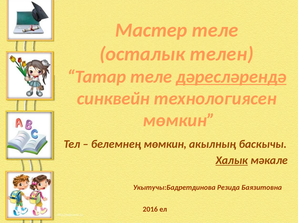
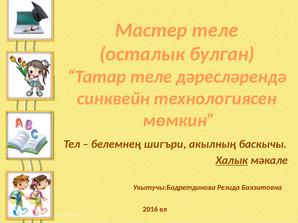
телен: телен -> булган
дәресләрендә underline: present -> none
белемнең мөмкин: мөмкин -> шигъри
